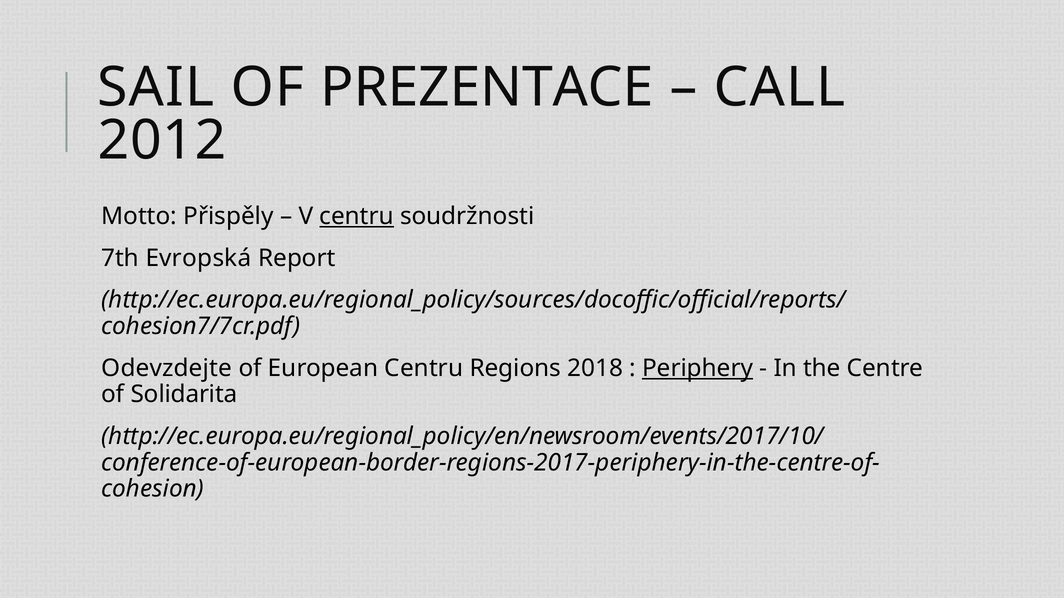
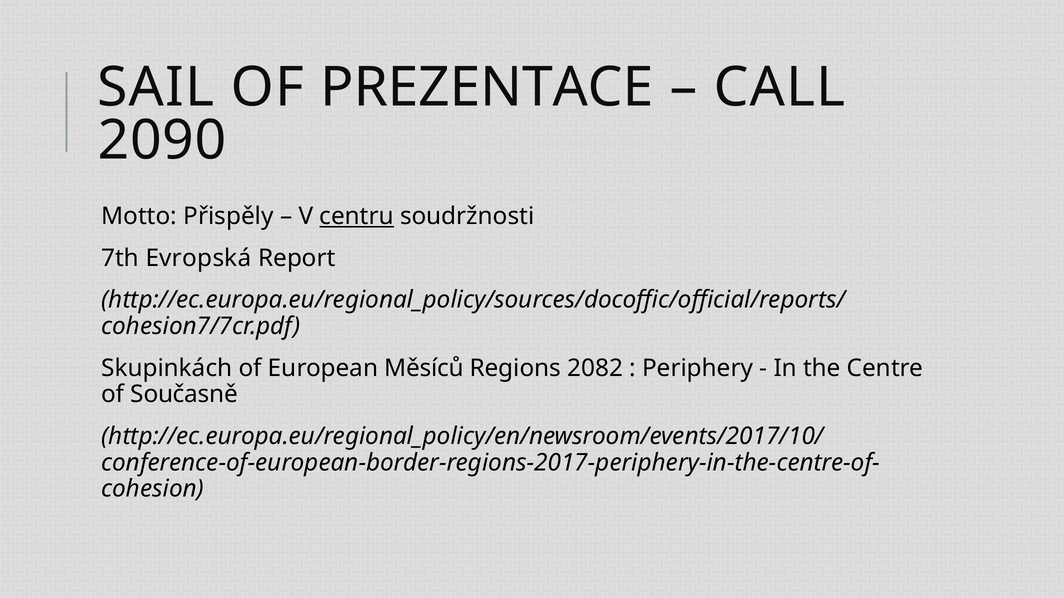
2012: 2012 -> 2090
Odevzdejte: Odevzdejte -> Skupinkách
European Centru: Centru -> Měsíců
2018: 2018 -> 2082
Periphery underline: present -> none
Solidarita: Solidarita -> Současně
